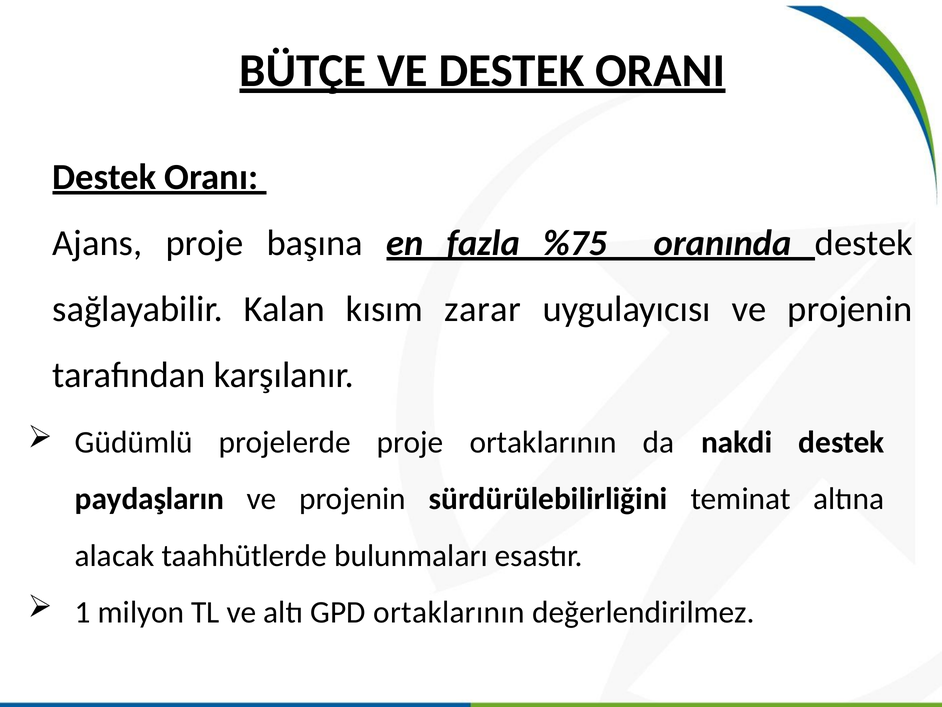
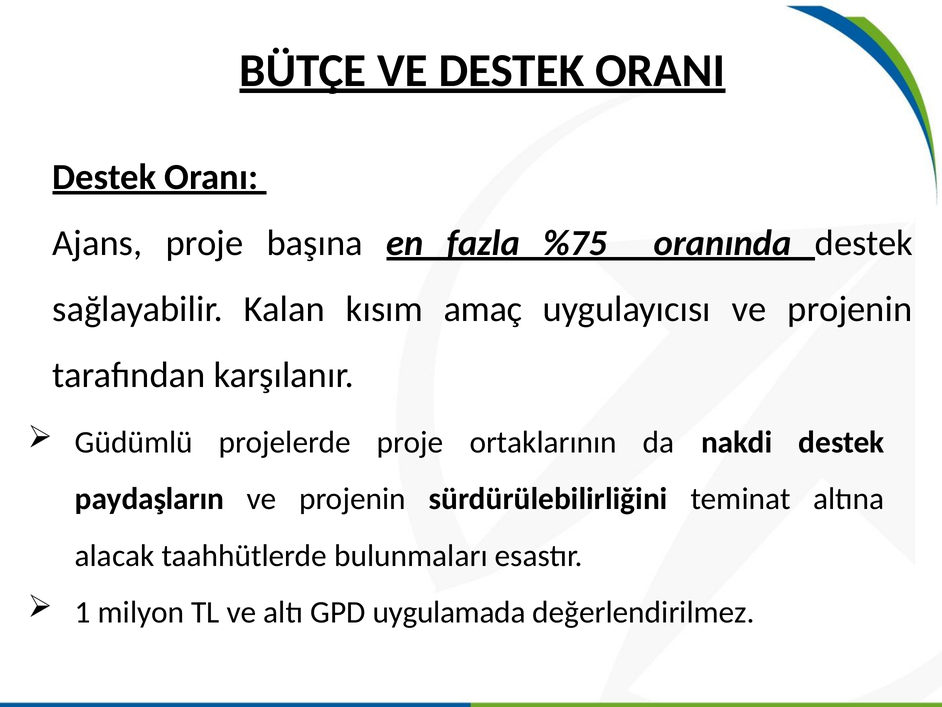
zarar: zarar -> amaç
GPD ortaklarının: ortaklarının -> uygulamada
